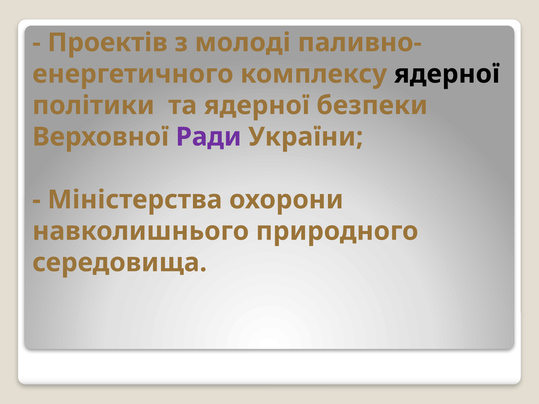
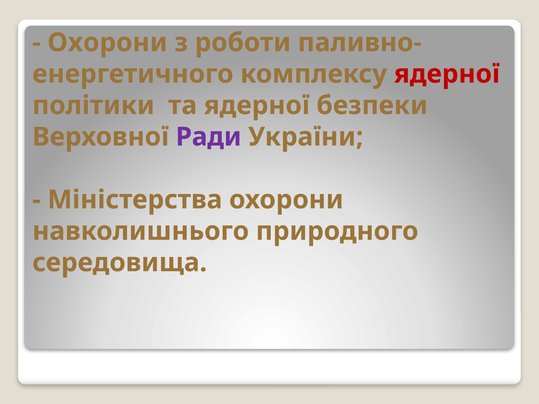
Проектів at (108, 43): Проектів -> Охорони
молоді: молоді -> роботи
ядерної at (447, 74) colour: black -> red
